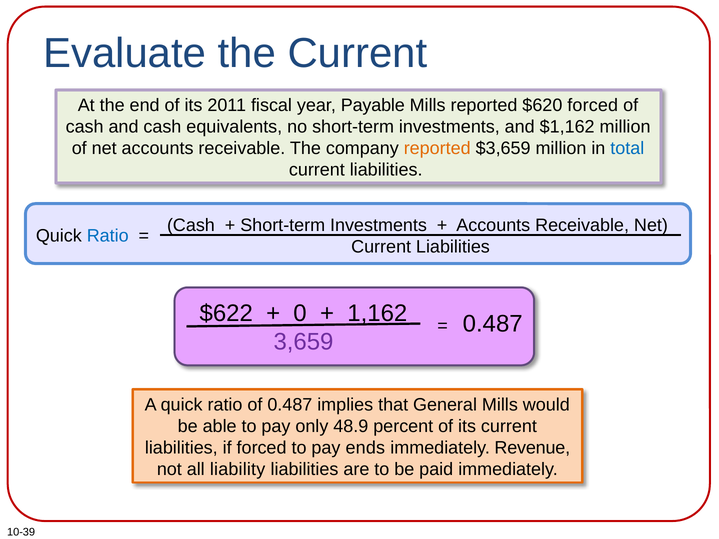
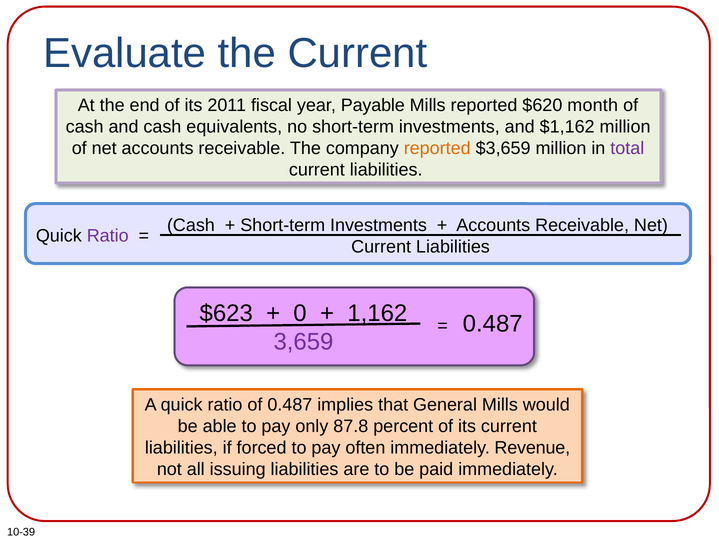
$620 forced: forced -> month
total colour: blue -> purple
Ratio at (108, 236) colour: blue -> purple
$622: $622 -> $623
48.9: 48.9 -> 87.8
ends: ends -> often
liability: liability -> issuing
